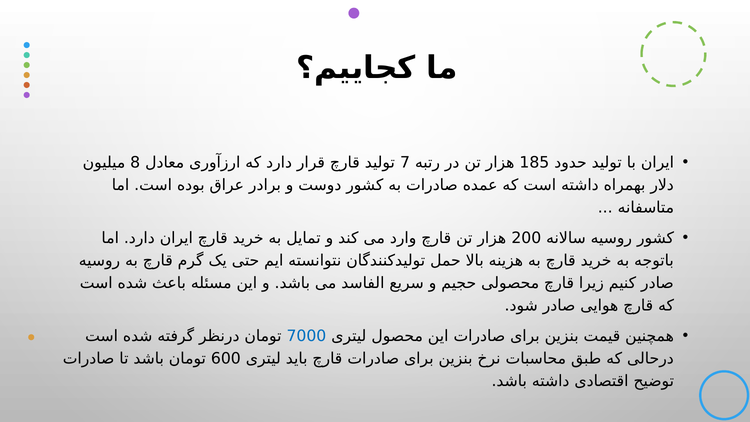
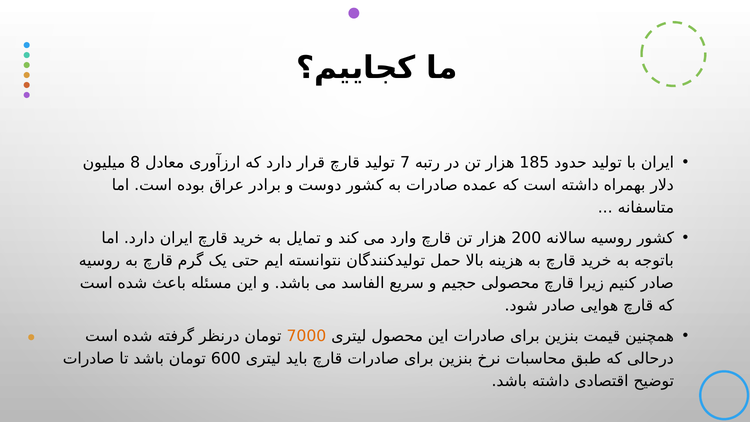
7000 colour: blue -> orange
